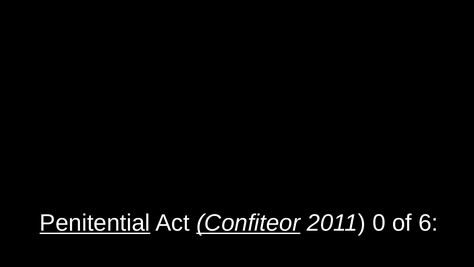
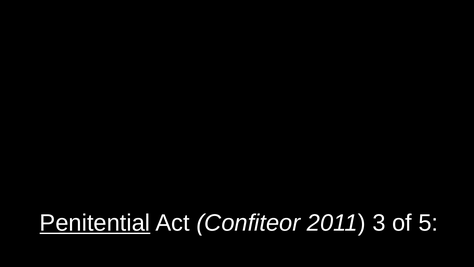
Confiteor underline: present -> none
0: 0 -> 3
6: 6 -> 5
